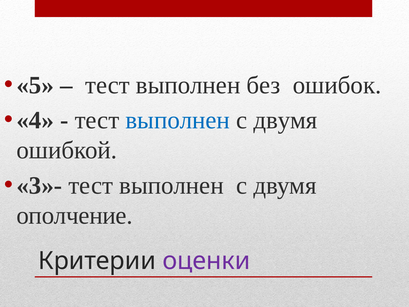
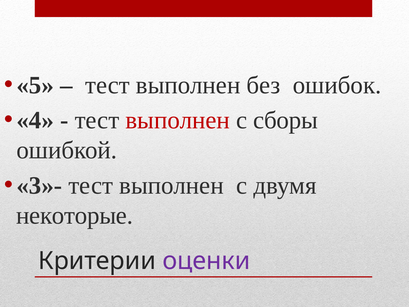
выполнен at (178, 120) colour: blue -> red
двумя at (285, 120): двумя -> сборы
ополчение: ополчение -> некоторые
